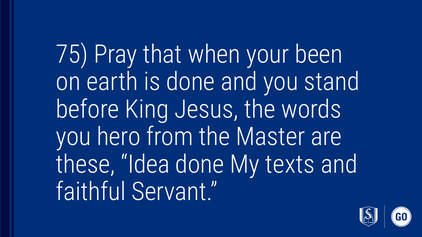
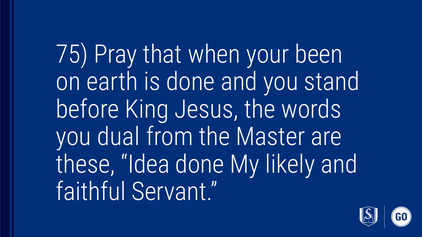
hero: hero -> dual
texts: texts -> likely
